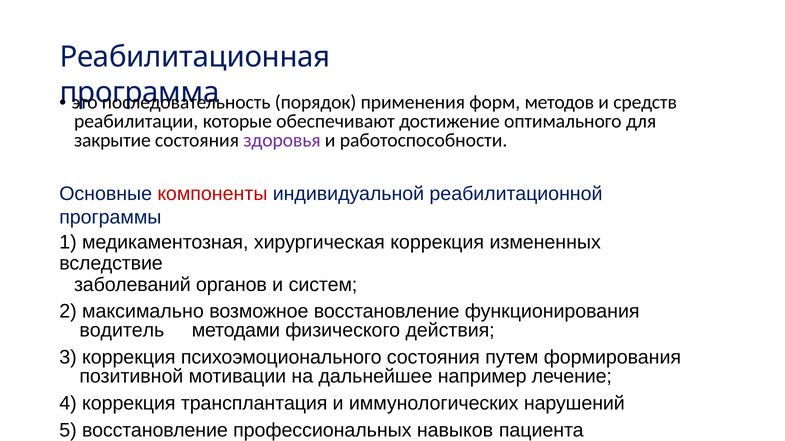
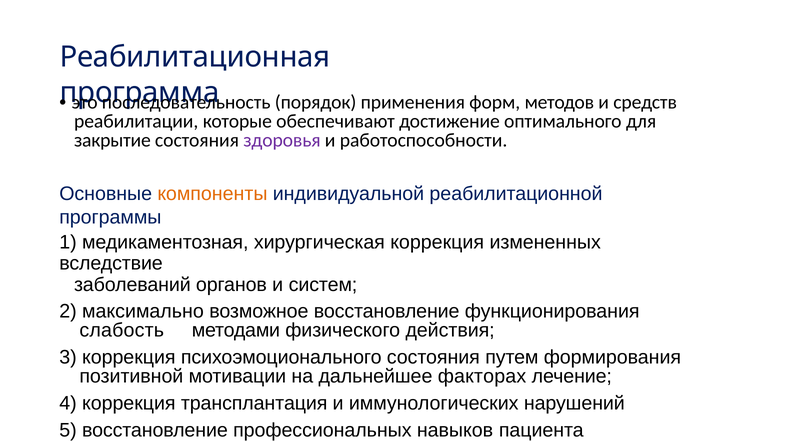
компоненты colour: red -> orange
водитель: водитель -> слабость
например: например -> факторах
